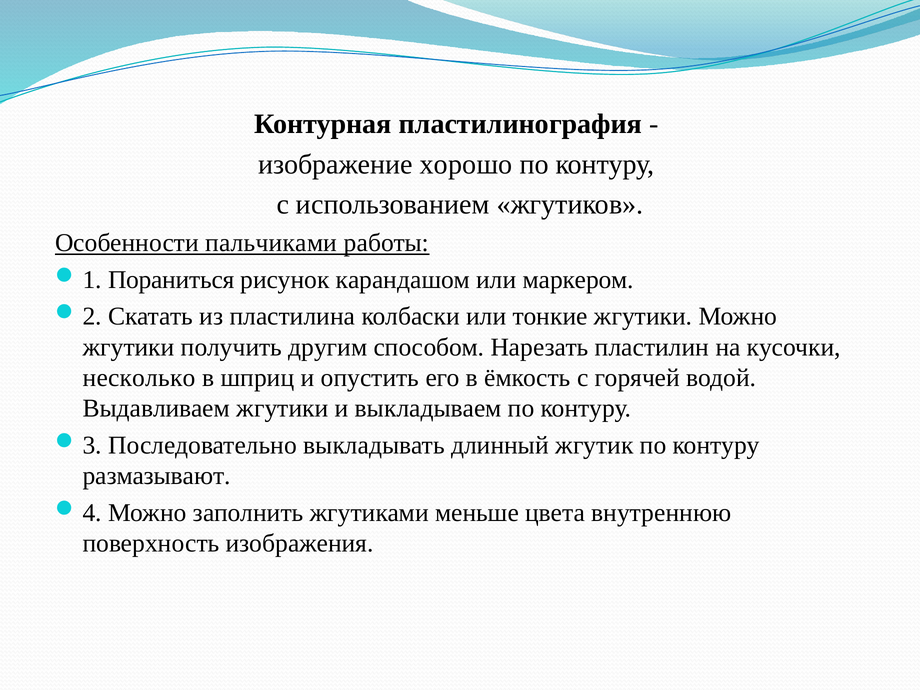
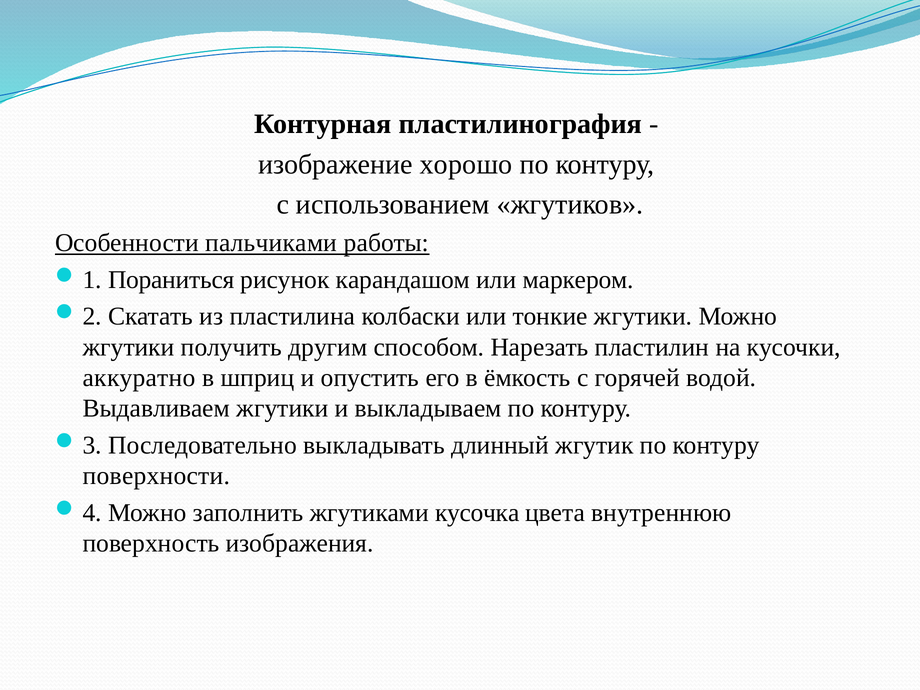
несколько: несколько -> аккуратно
размазывают: размазывают -> поверхности
меньше: меньше -> кусочка
